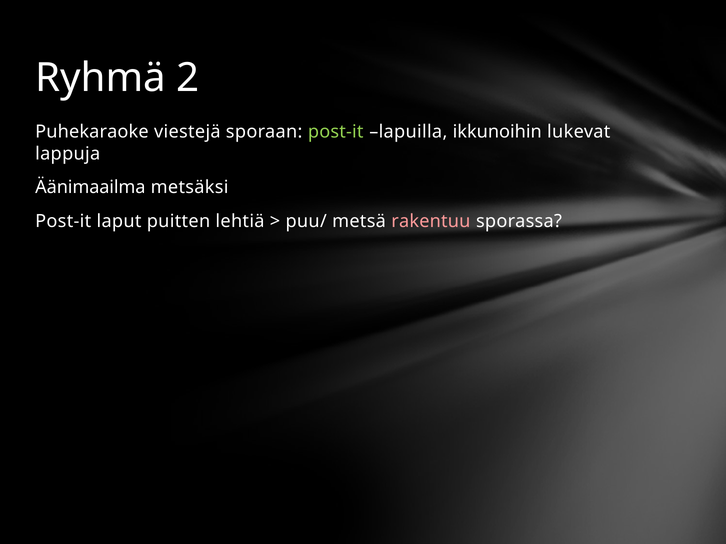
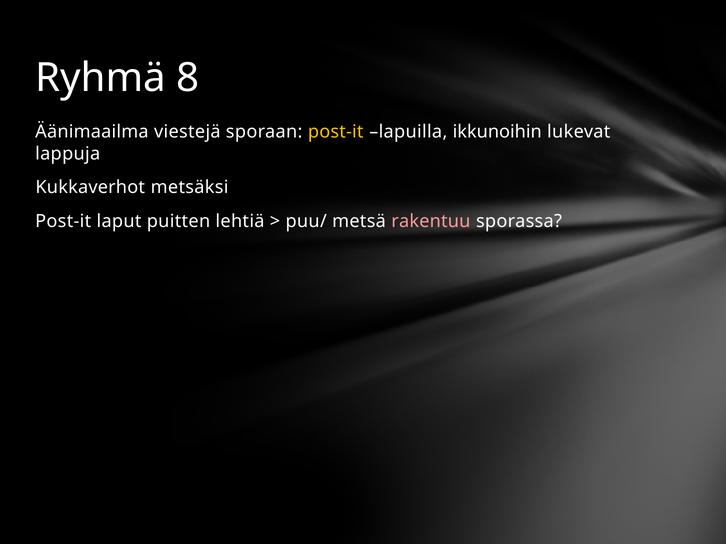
2: 2 -> 8
Puhekaraoke: Puhekaraoke -> Äänimaailma
post-it at (336, 132) colour: light green -> yellow
Äänimaailma: Äänimaailma -> Kukkaverhot
